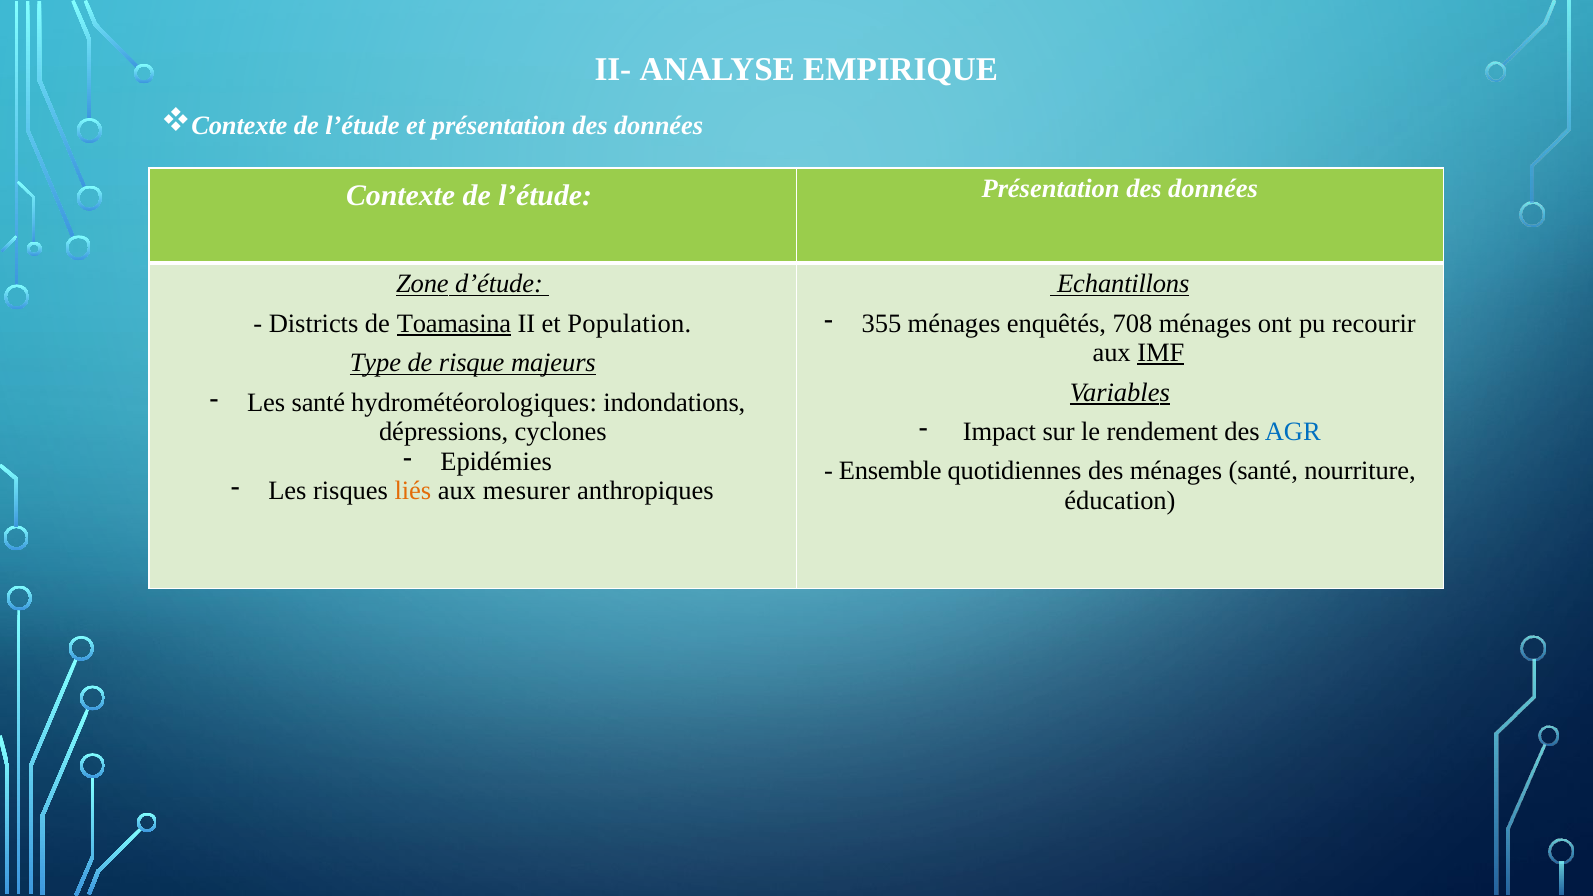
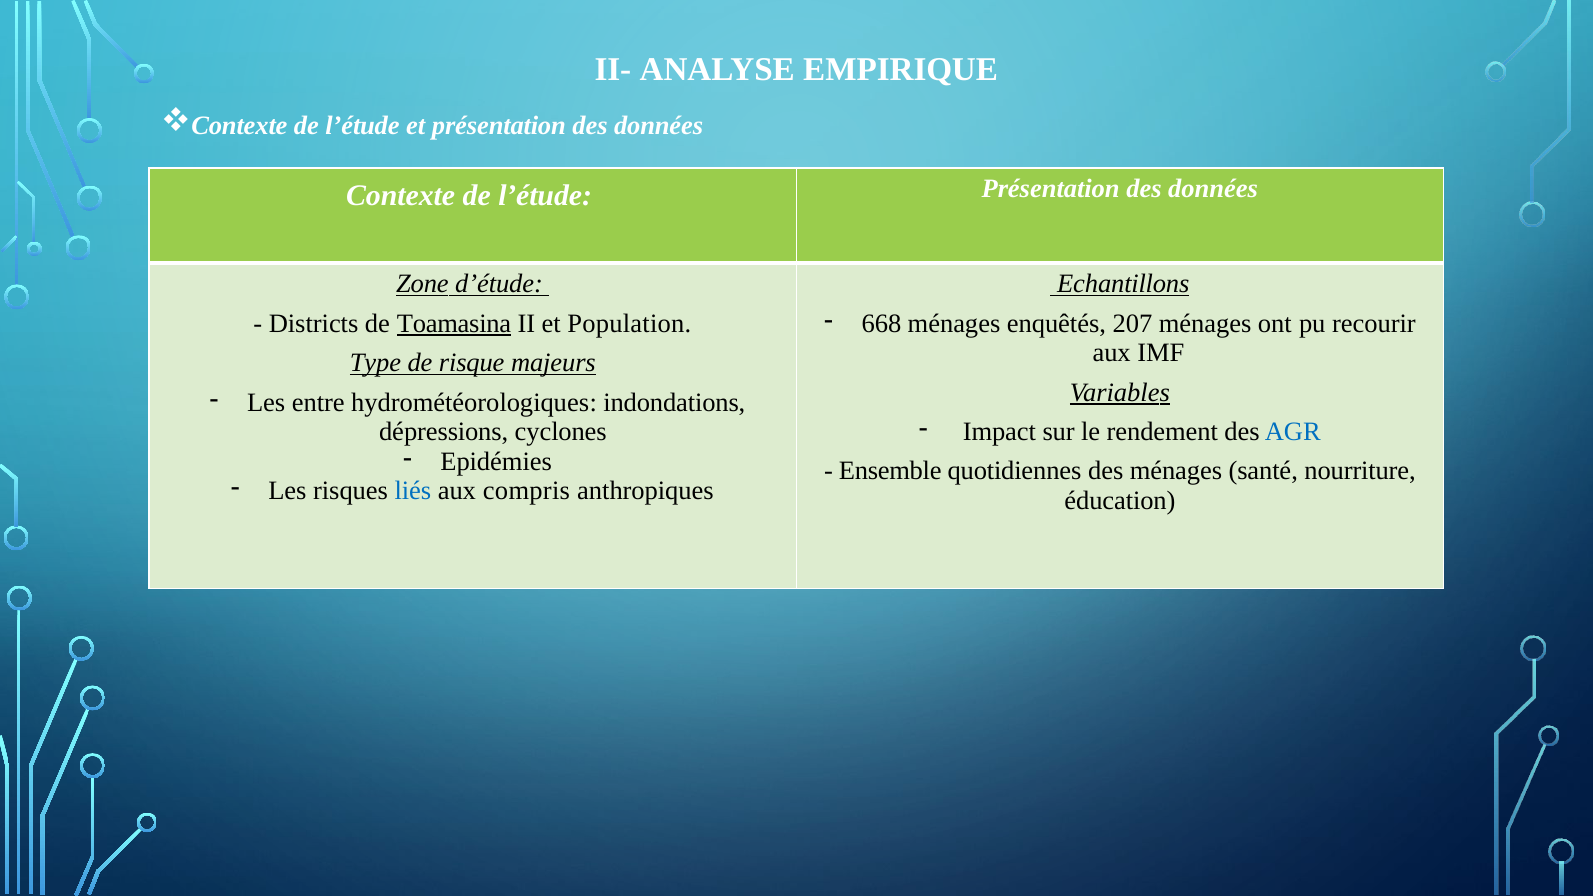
355: 355 -> 668
708: 708 -> 207
IMF underline: present -> none
Les santé: santé -> entre
liés colour: orange -> blue
mesurer: mesurer -> compris
